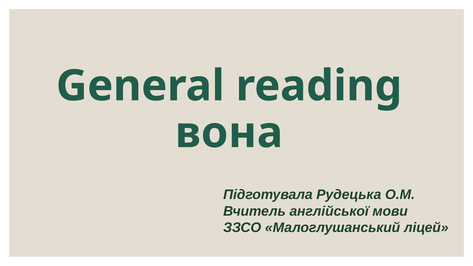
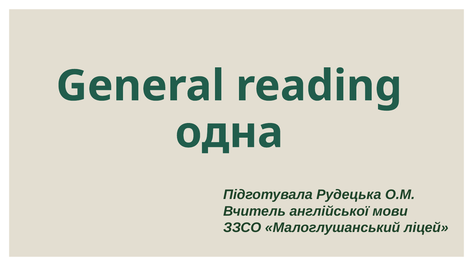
вона: вона -> одна
